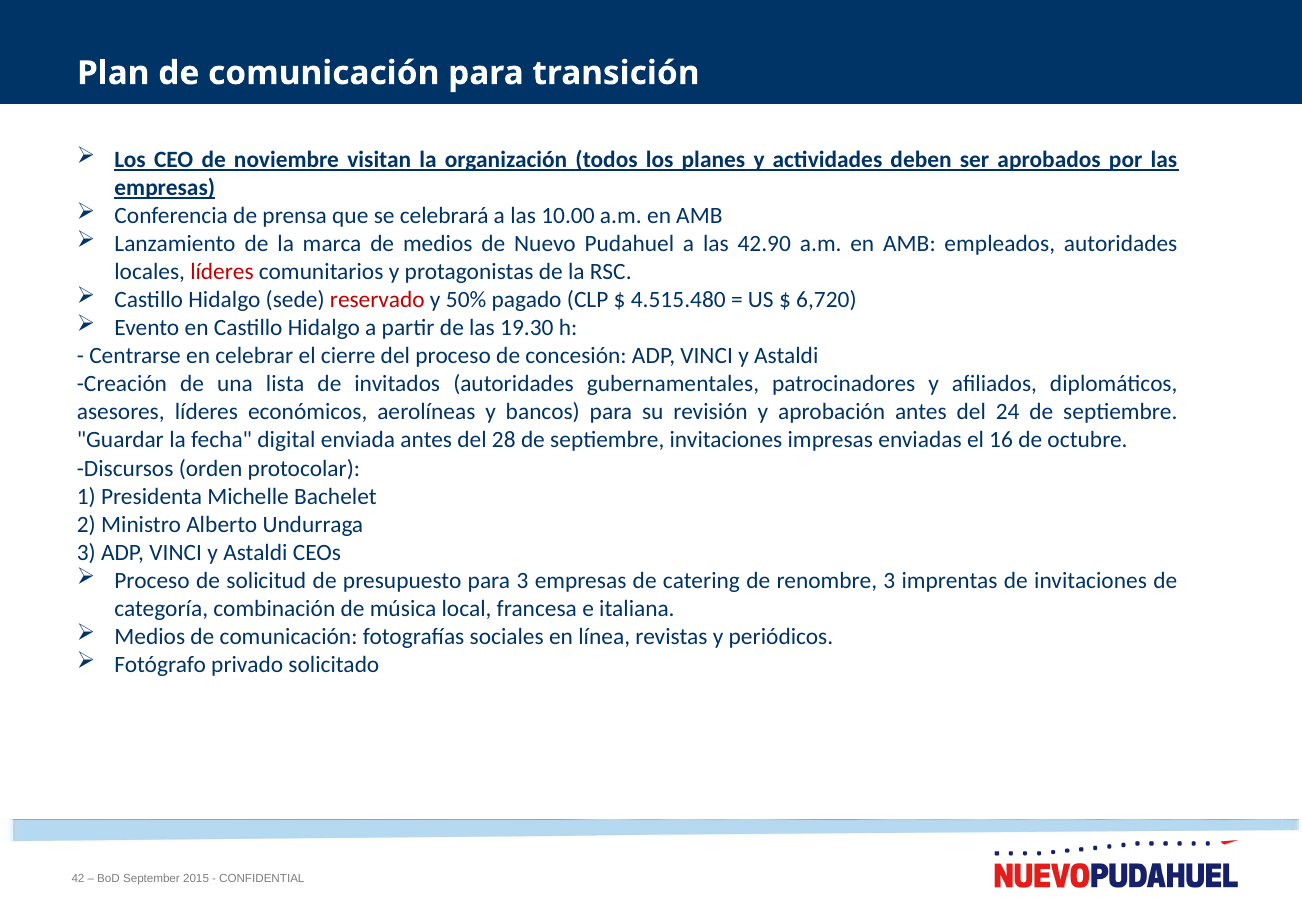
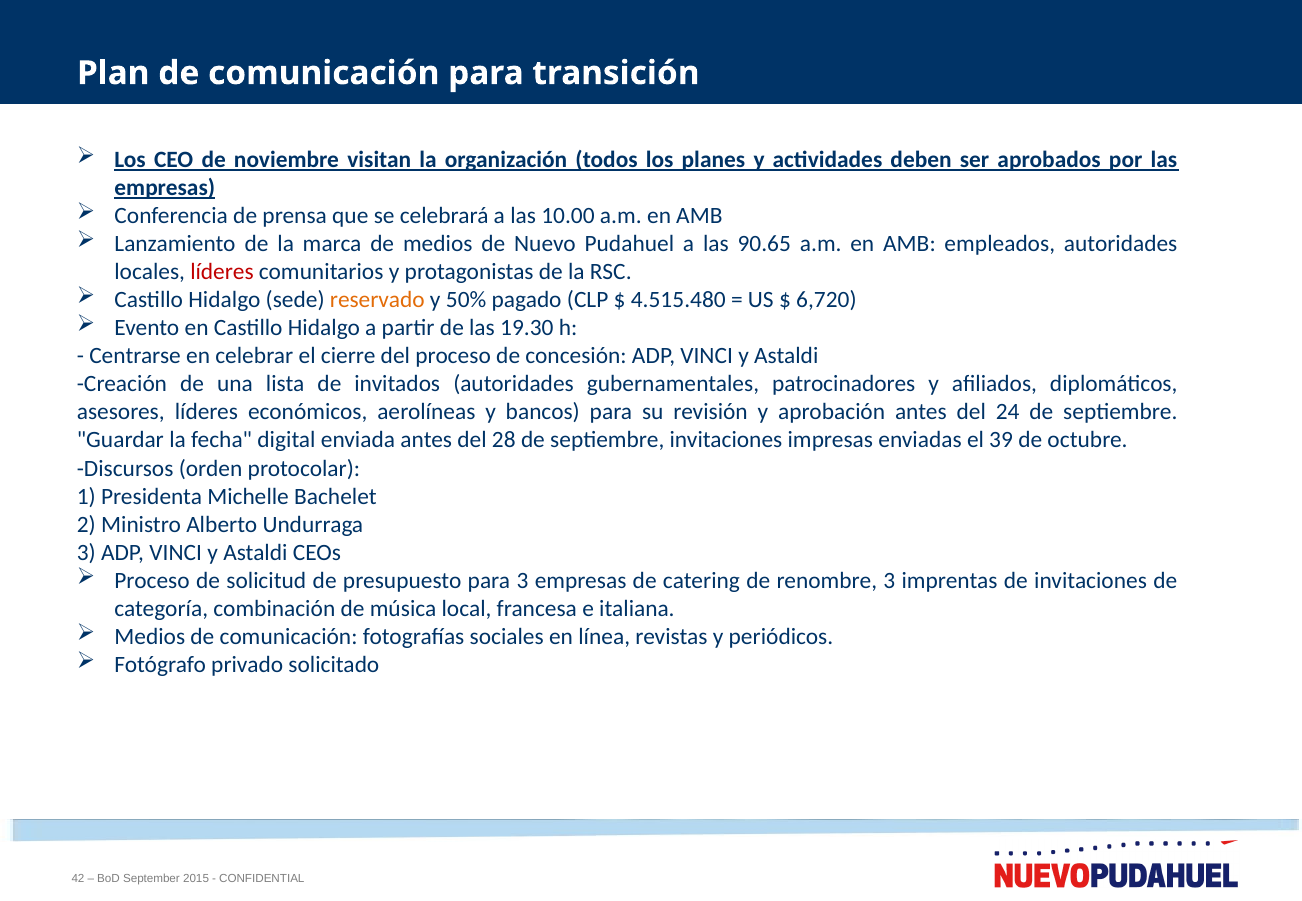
42.90: 42.90 -> 90.65
reservado colour: red -> orange
16: 16 -> 39
